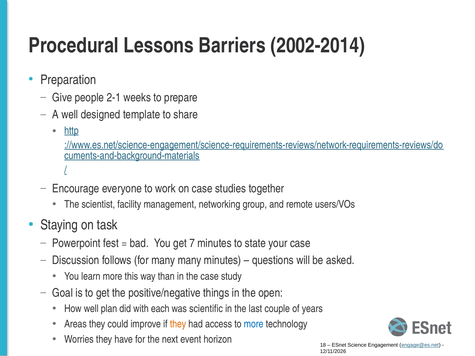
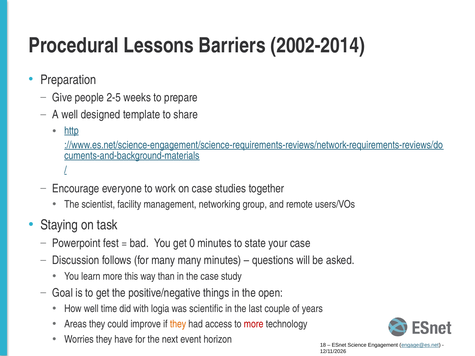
2-1: 2-1 -> 2-5
7: 7 -> 0
plan: plan -> time
each: each -> logia
more at (254, 324) colour: blue -> red
